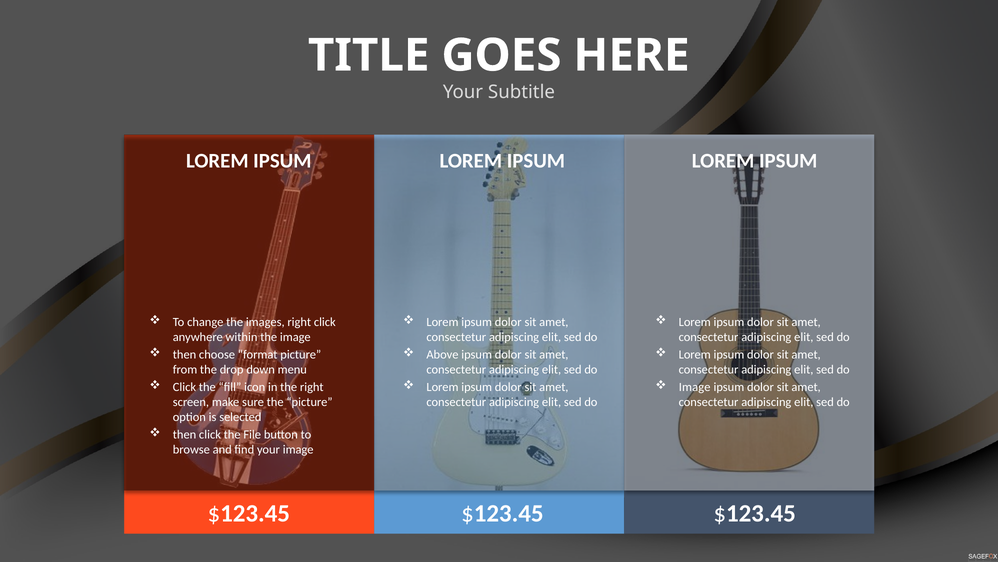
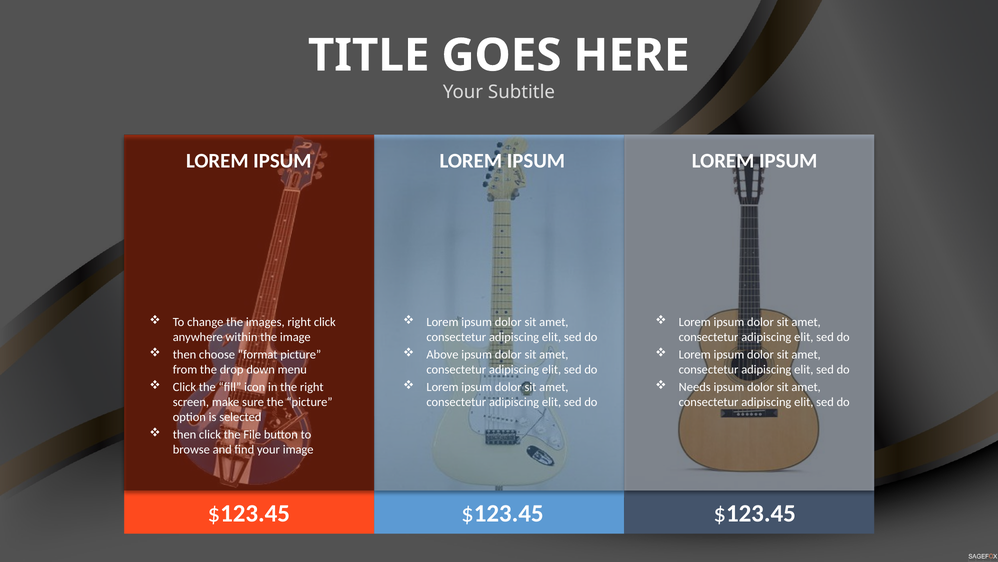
Image at (695, 387): Image -> Needs
